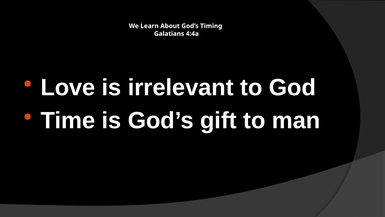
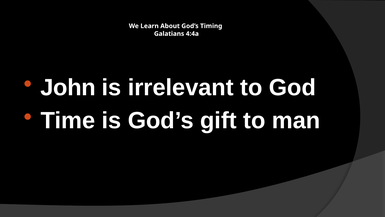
Love: Love -> John
